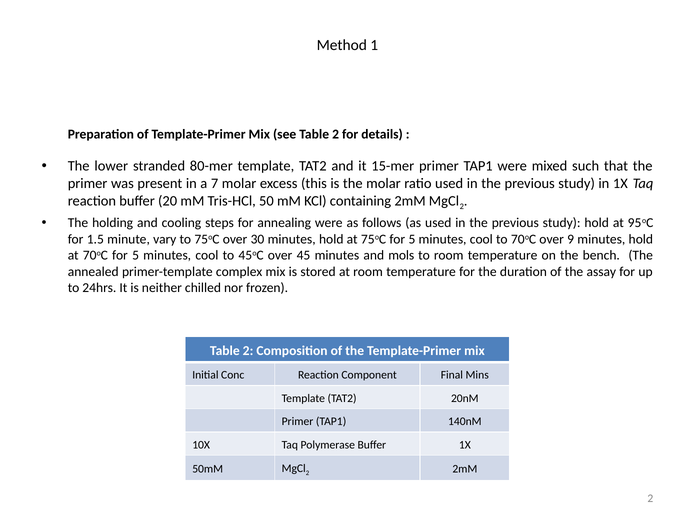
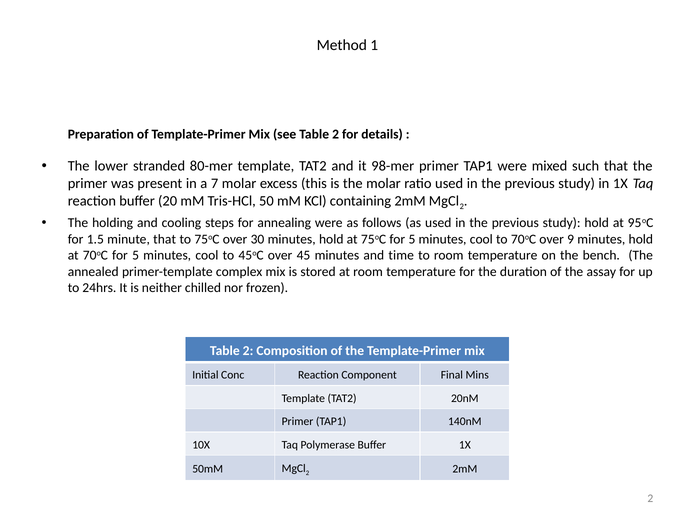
15-mer: 15-mer -> 98-mer
minute vary: vary -> that
mols: mols -> time
